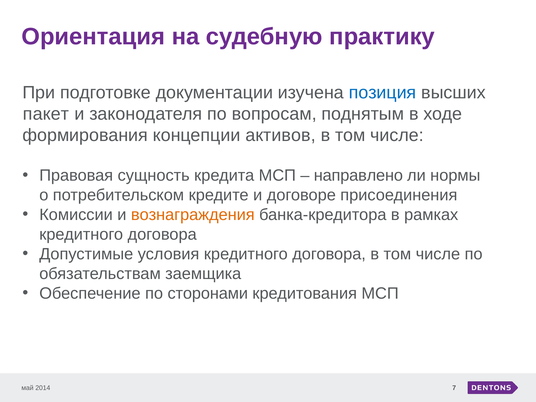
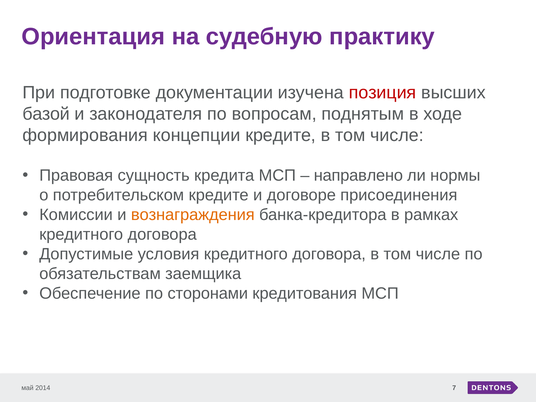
позиция colour: blue -> red
пакет: пакет -> базой
концепции активов: активов -> кредите
